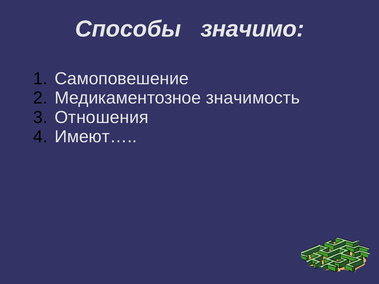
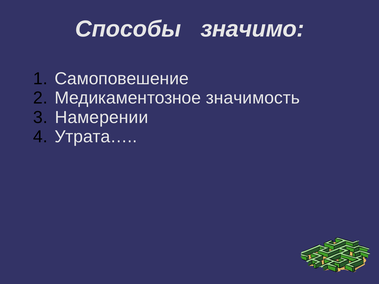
Отношения: Отношения -> Намерении
Имеют…: Имеют… -> Утрата…
